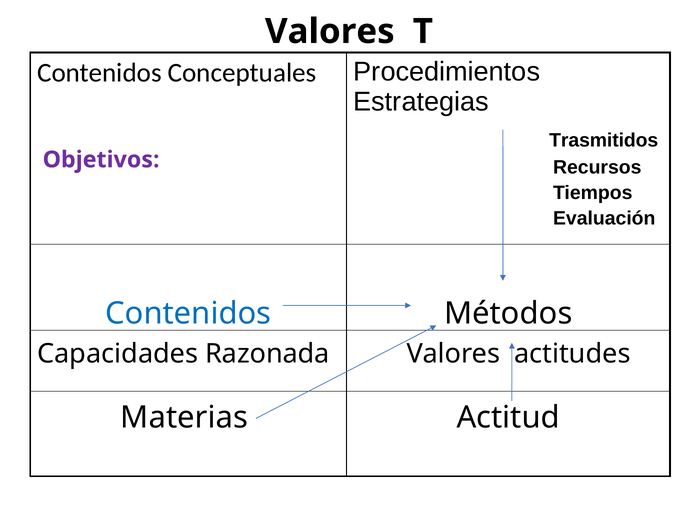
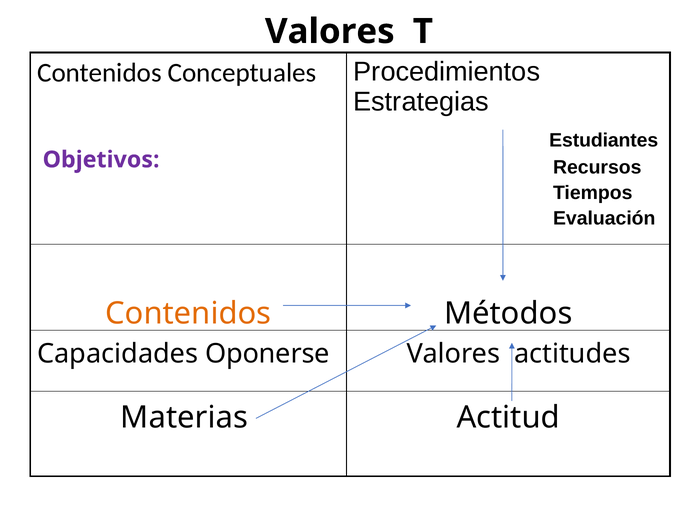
Trasmitidos: Trasmitidos -> Estudiantes
Contenidos at (188, 314) colour: blue -> orange
Razonada: Razonada -> Oponerse
